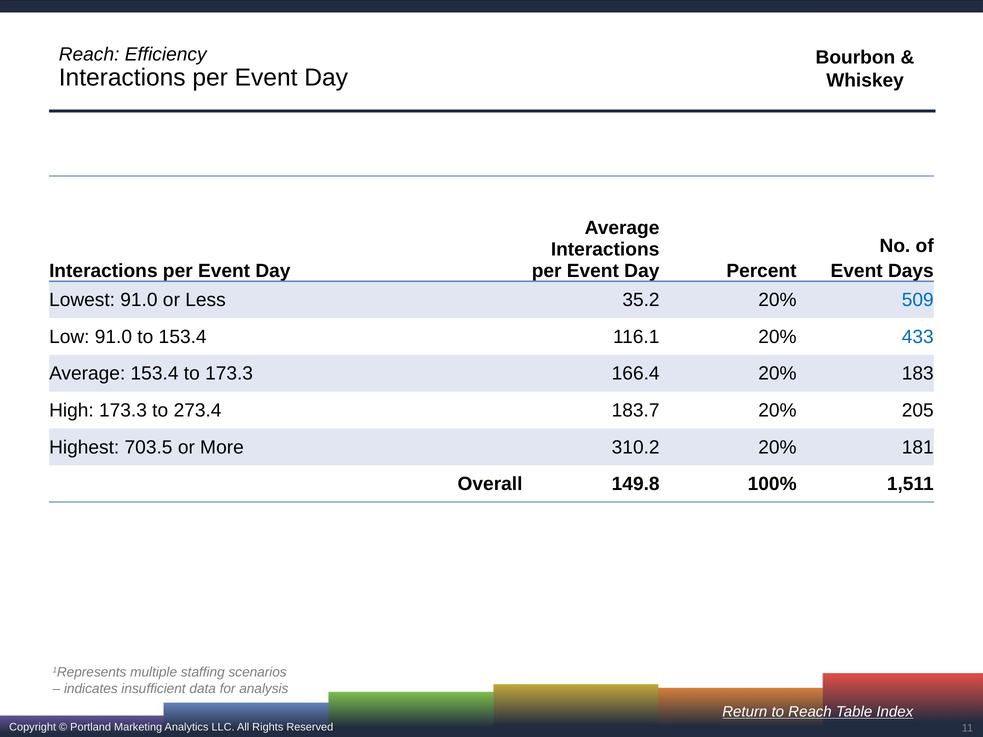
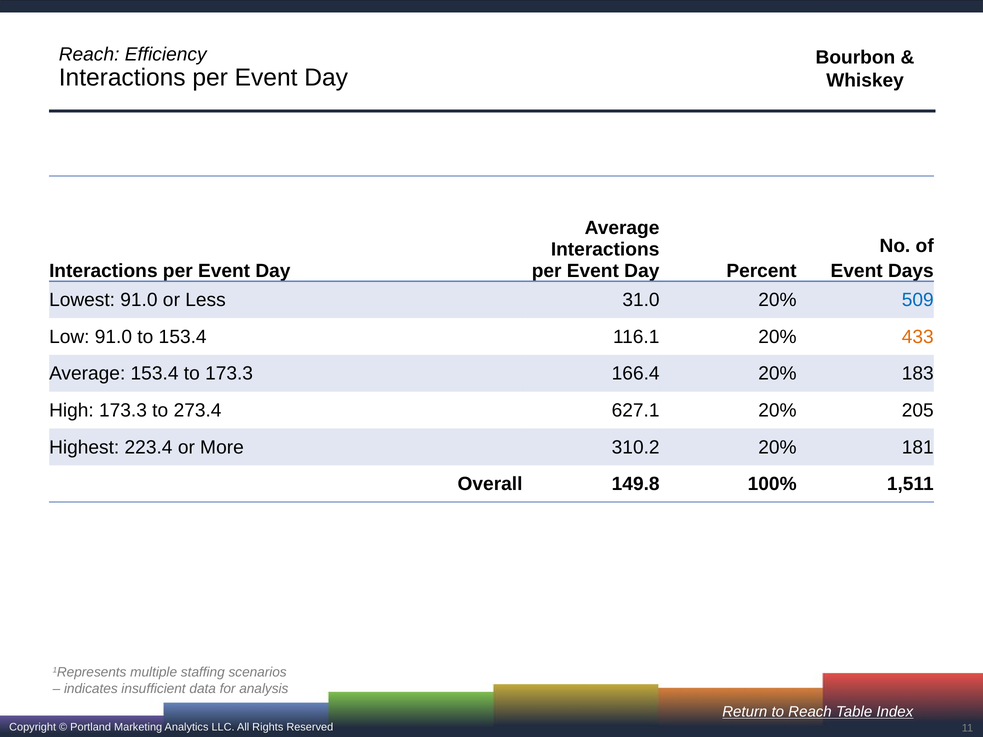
35.2: 35.2 -> 31.0
433 colour: blue -> orange
183.7: 183.7 -> 627.1
703.5: 703.5 -> 223.4
